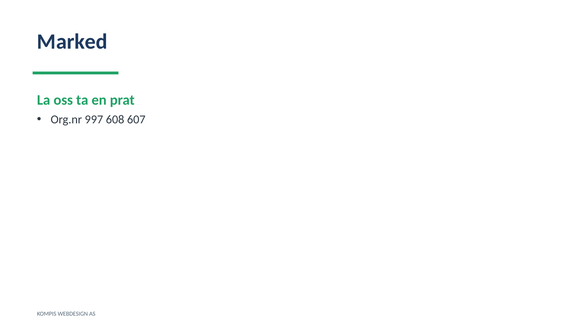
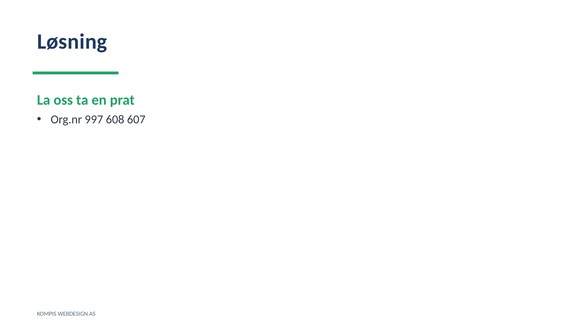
Marked: Marked -> Løsning
